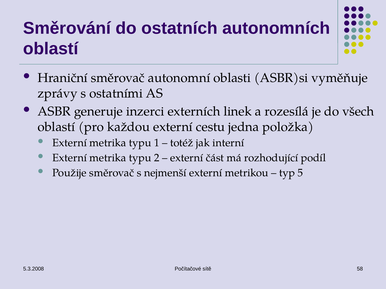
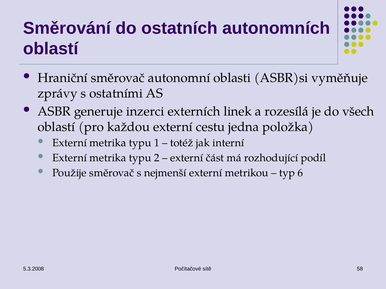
5: 5 -> 6
